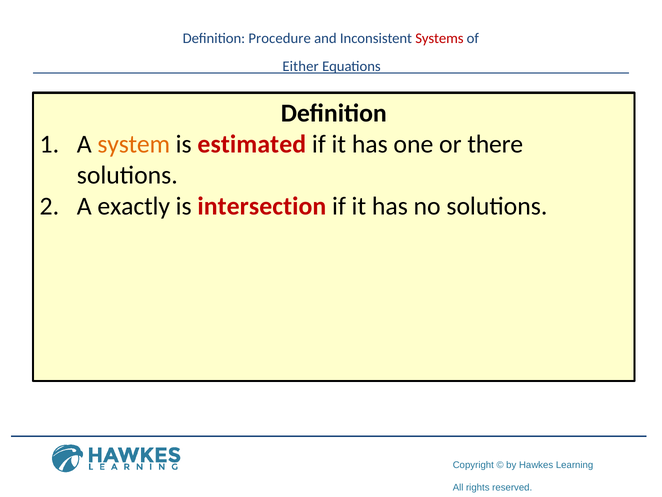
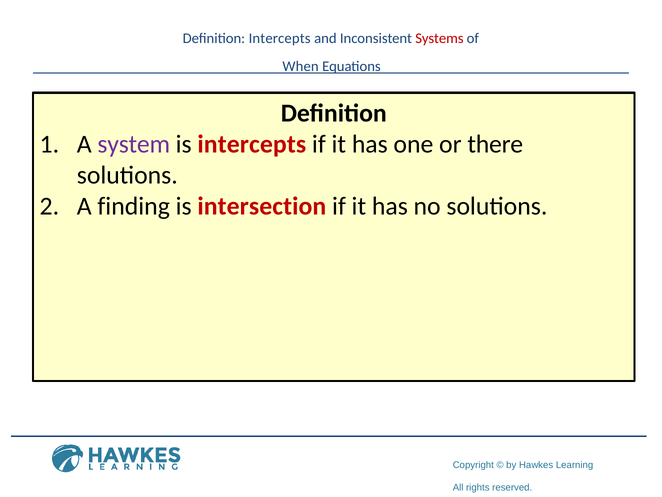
Definition Procedure: Procedure -> Intercepts
Either: Either -> When
system colour: orange -> purple
is estimated: estimated -> intercepts
exactly: exactly -> finding
